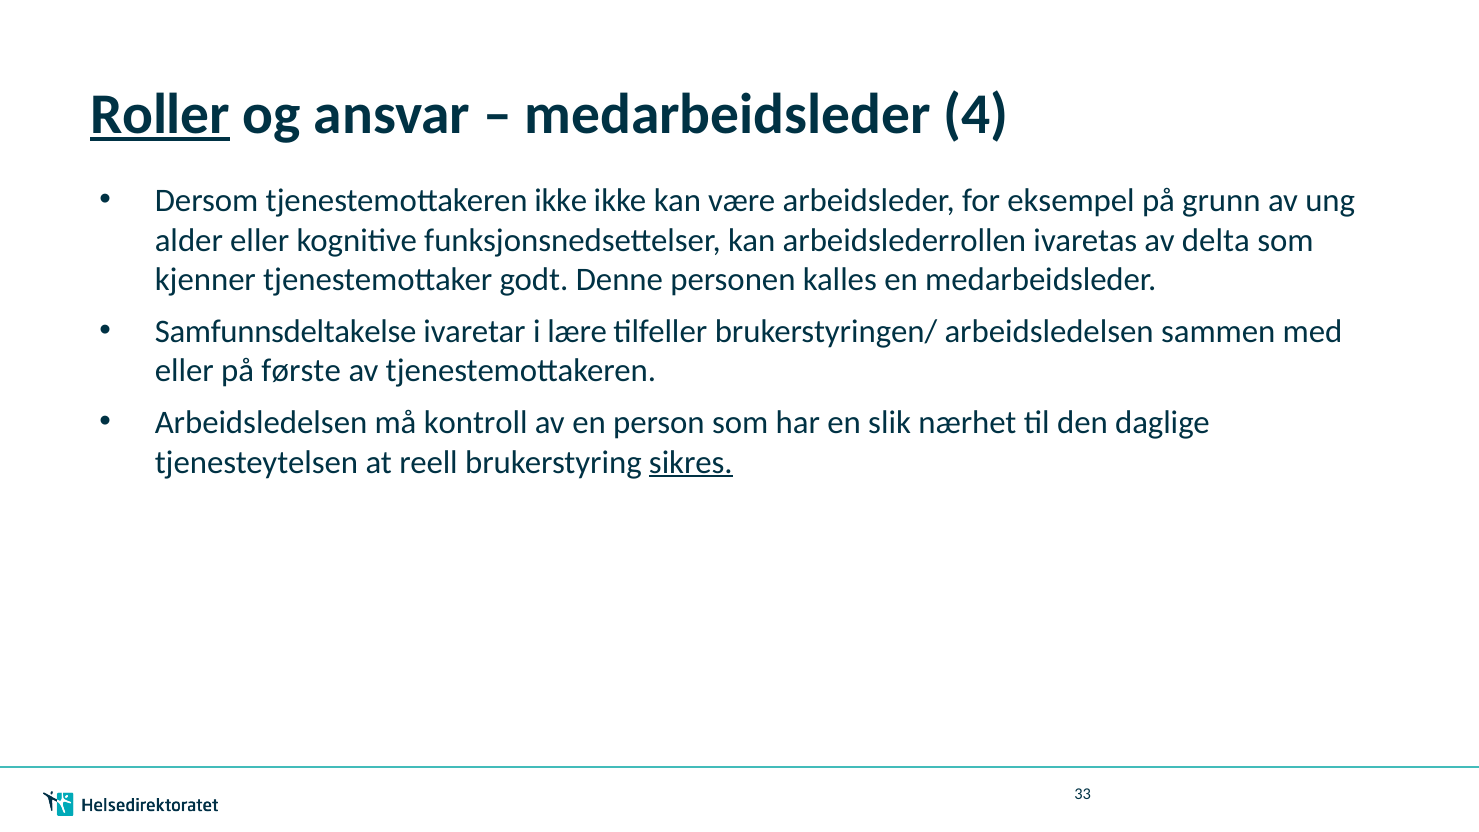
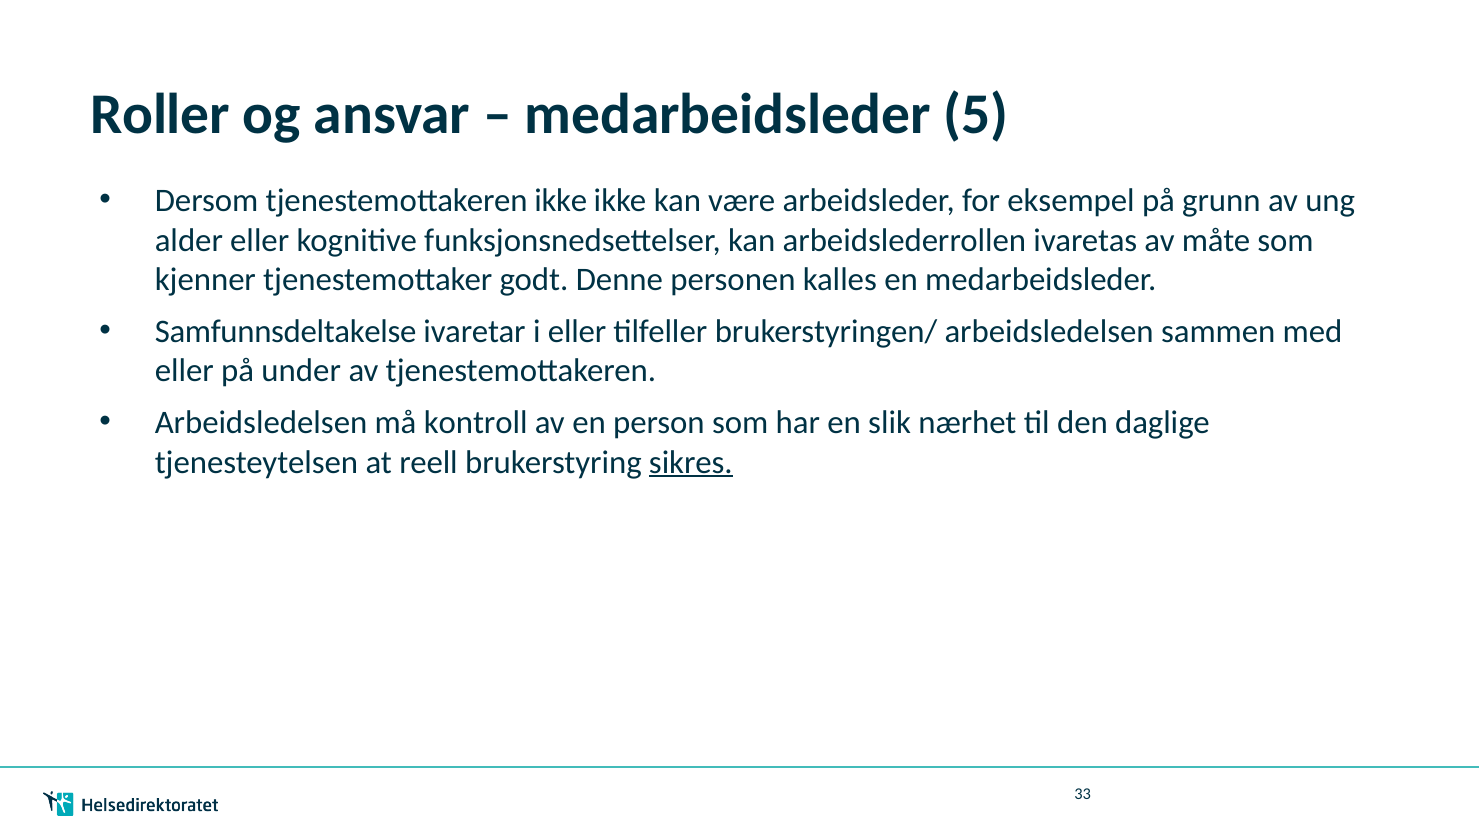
Roller underline: present -> none
4: 4 -> 5
delta: delta -> måte
i lære: lære -> eller
første: første -> under
